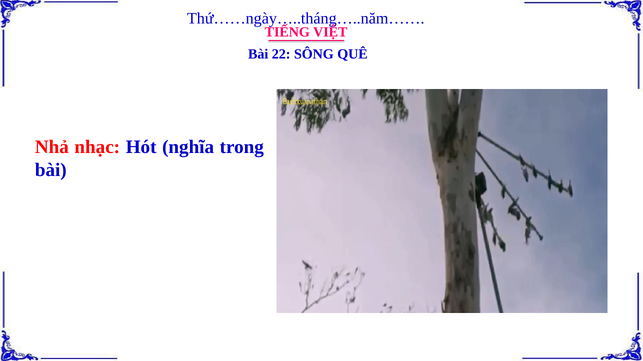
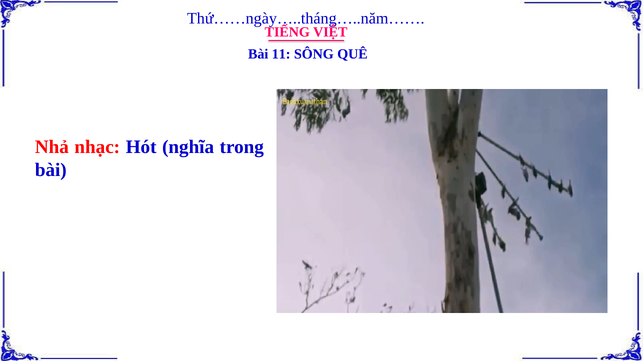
22: 22 -> 11
